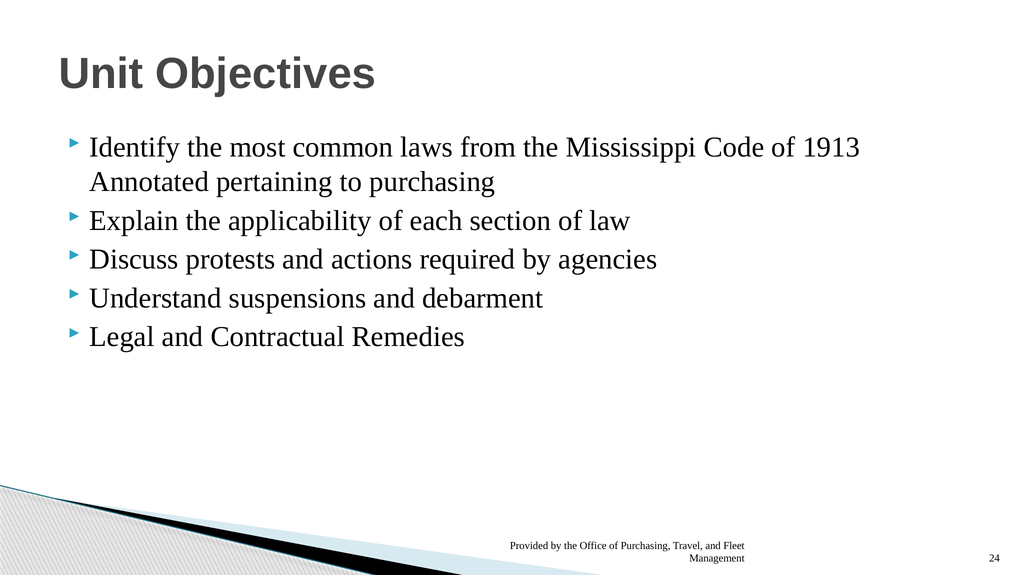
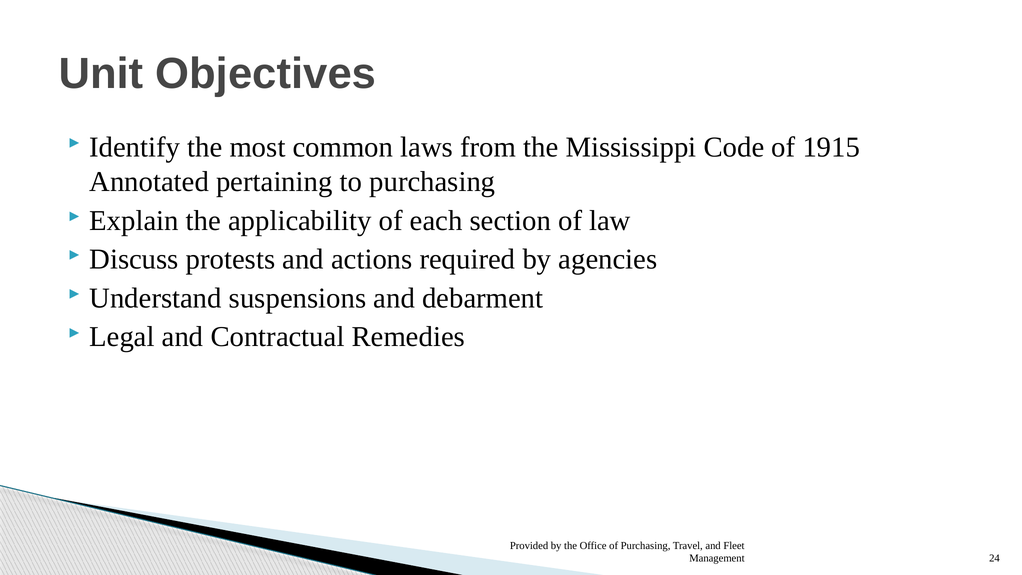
1913: 1913 -> 1915
